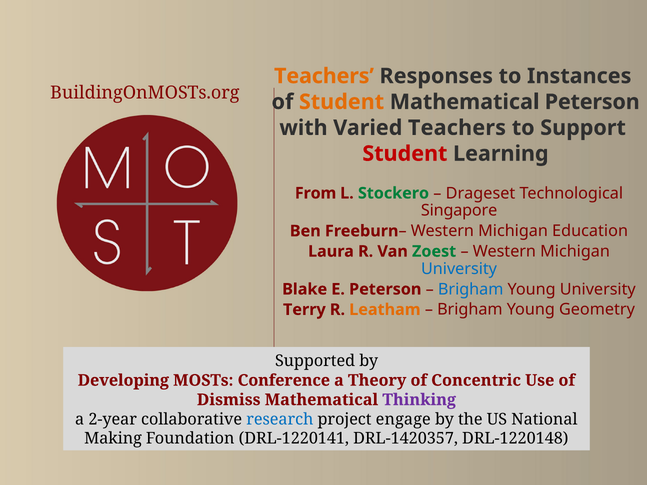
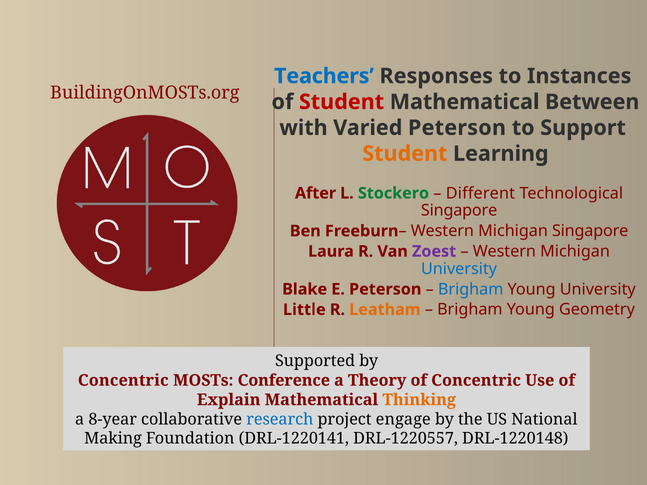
Teachers at (324, 76) colour: orange -> blue
Student at (342, 102) colour: orange -> red
Mathematical Peterson: Peterson -> Between
Varied Teachers: Teachers -> Peterson
Student at (405, 154) colour: red -> orange
From: From -> After
Drageset: Drageset -> Different
Michigan Education: Education -> Singapore
Zoest colour: green -> purple
Terry: Terry -> Little
Developing at (123, 381): Developing -> Concentric
Dismiss: Dismiss -> Explain
Thinking colour: purple -> orange
2-year: 2-year -> 8-year
DRL-1420357: DRL-1420357 -> DRL-1220557
